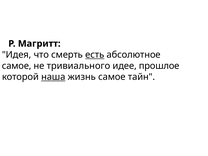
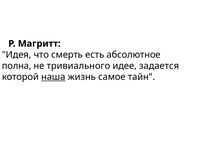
есть underline: present -> none
самое at (17, 66): самое -> полна
прошлое: прошлое -> задается
